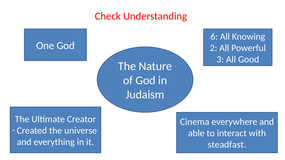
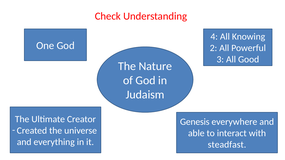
6: 6 -> 4
Cinema: Cinema -> Genesis
